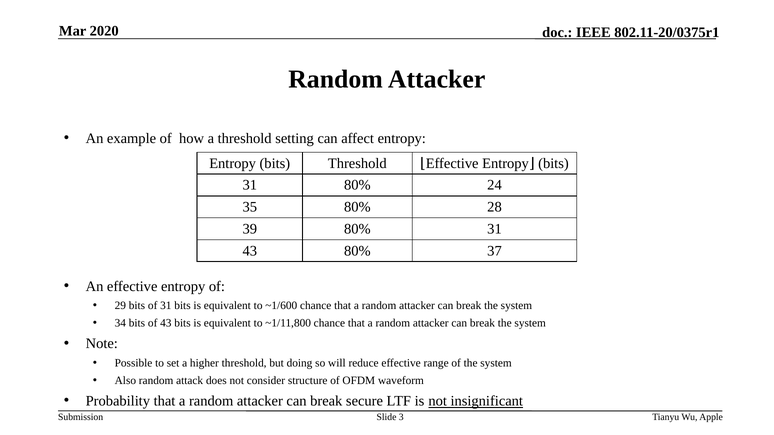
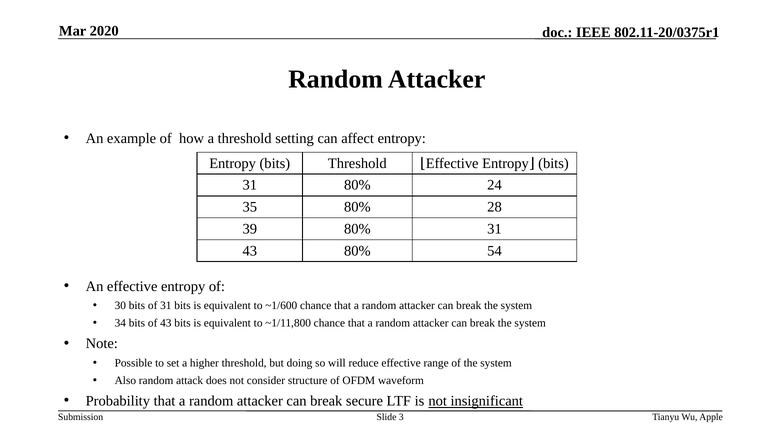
37: 37 -> 54
29: 29 -> 30
